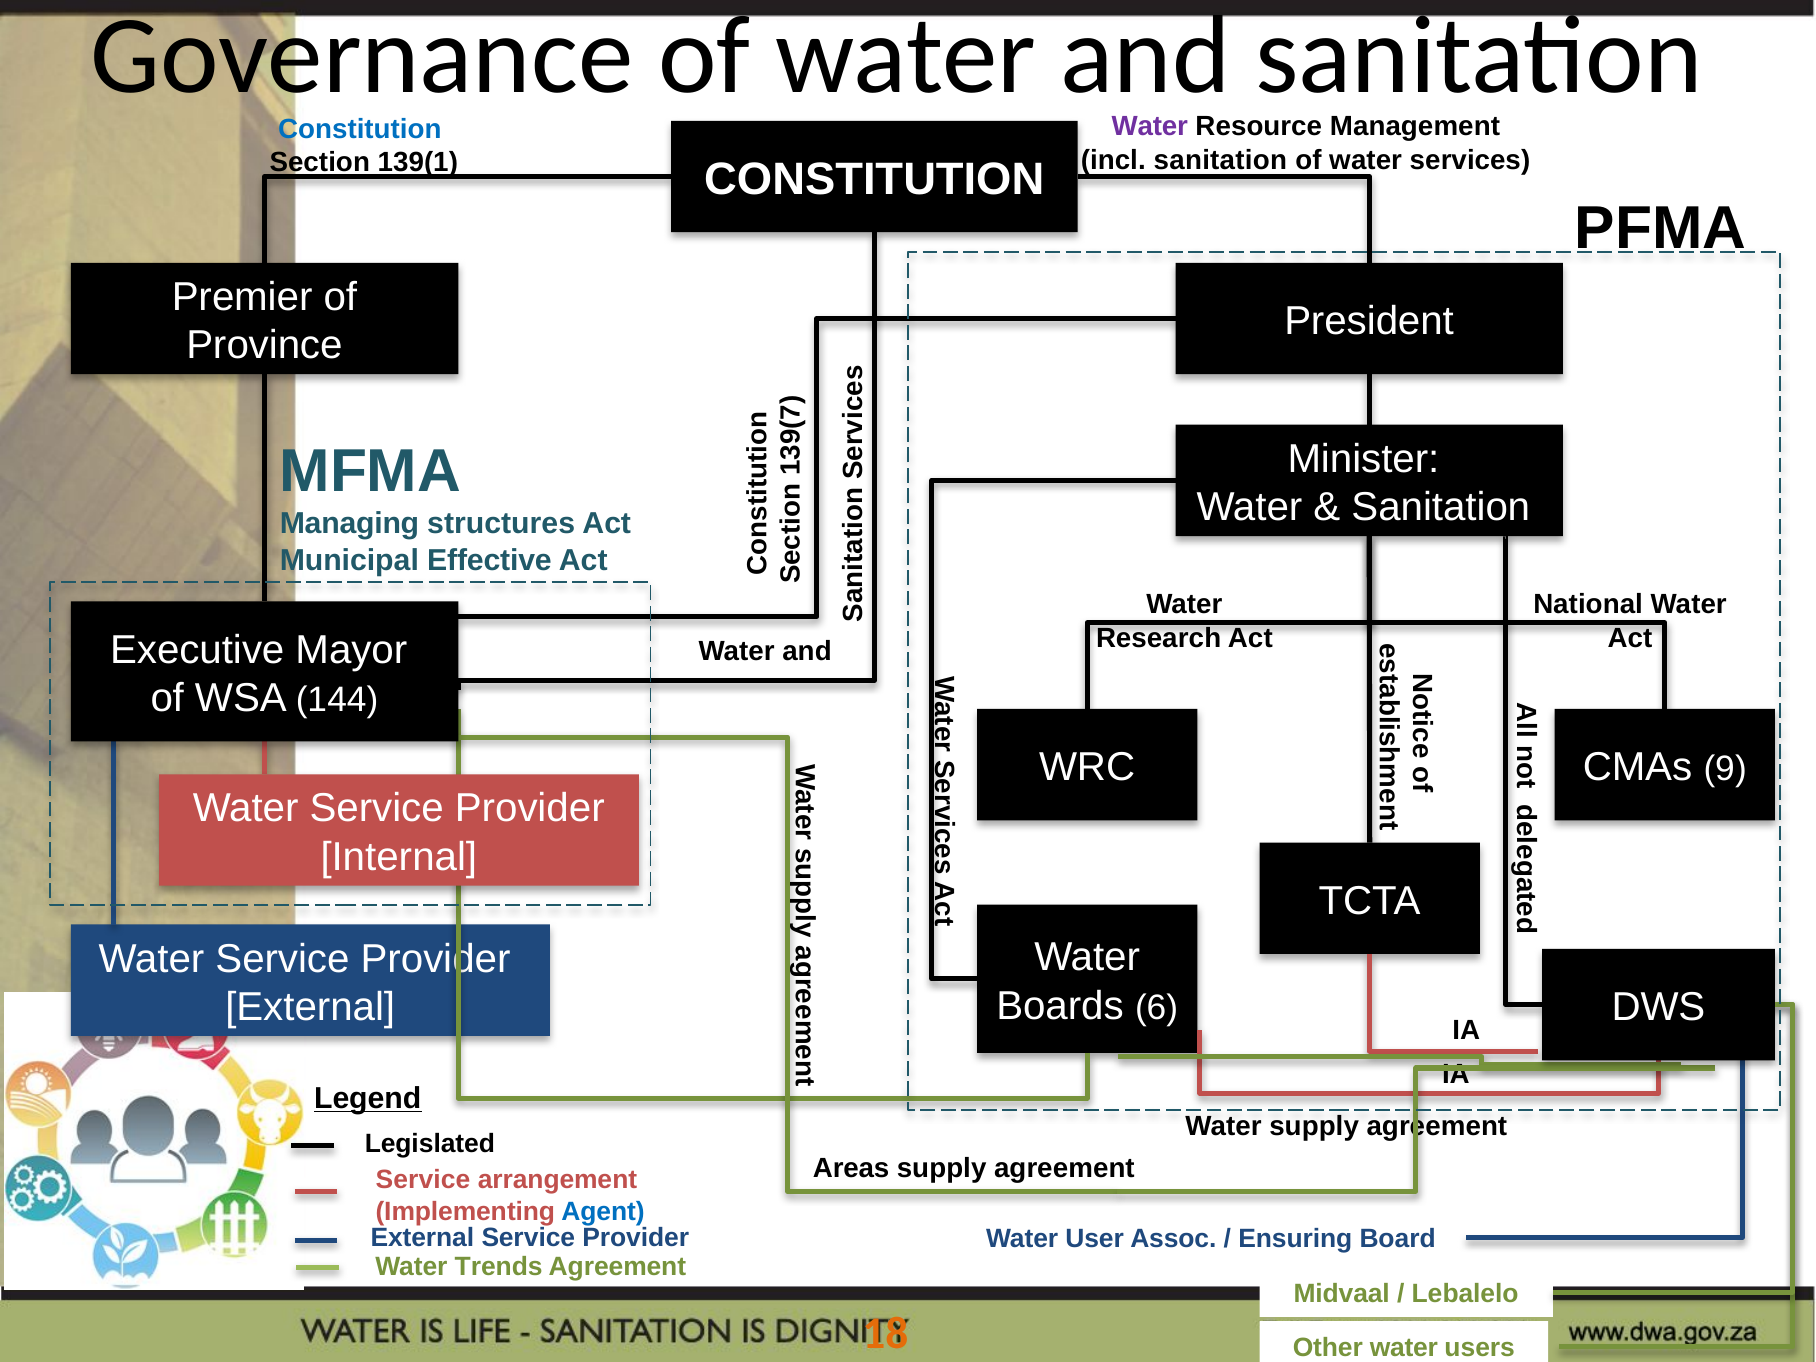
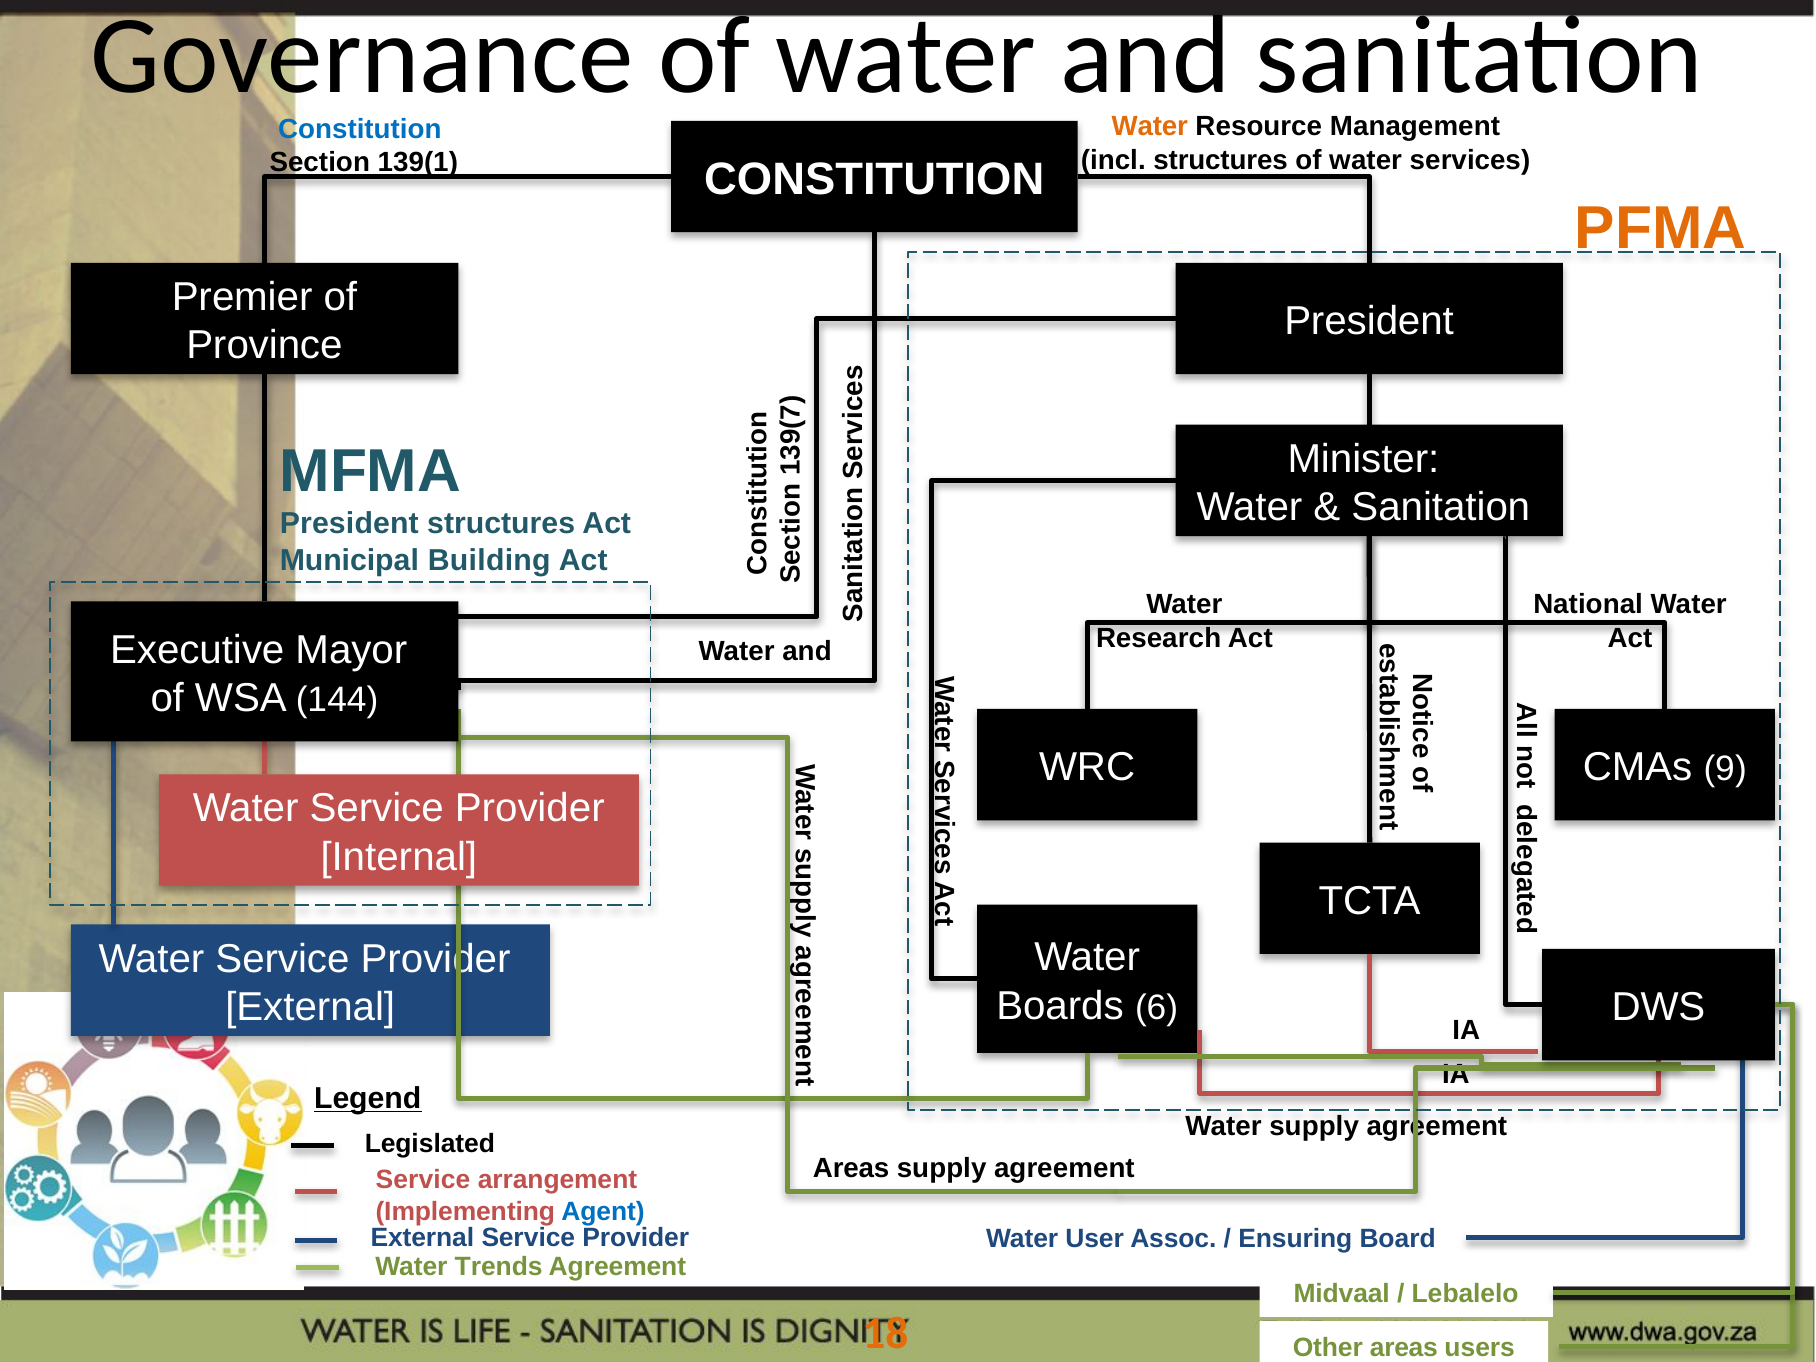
Water at (1150, 127) colour: purple -> orange
incl sanitation: sanitation -> structures
PFMA colour: black -> orange
Managing at (349, 524): Managing -> President
Effective: Effective -> Building
Other water: water -> areas
